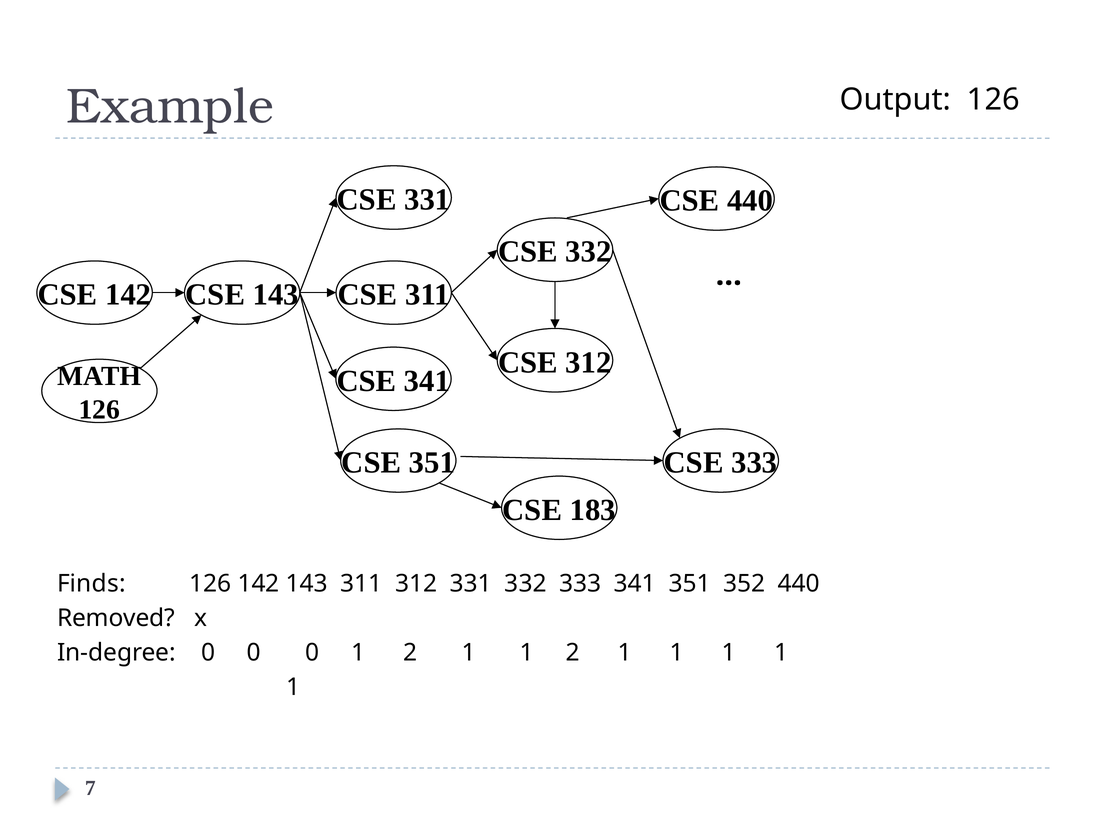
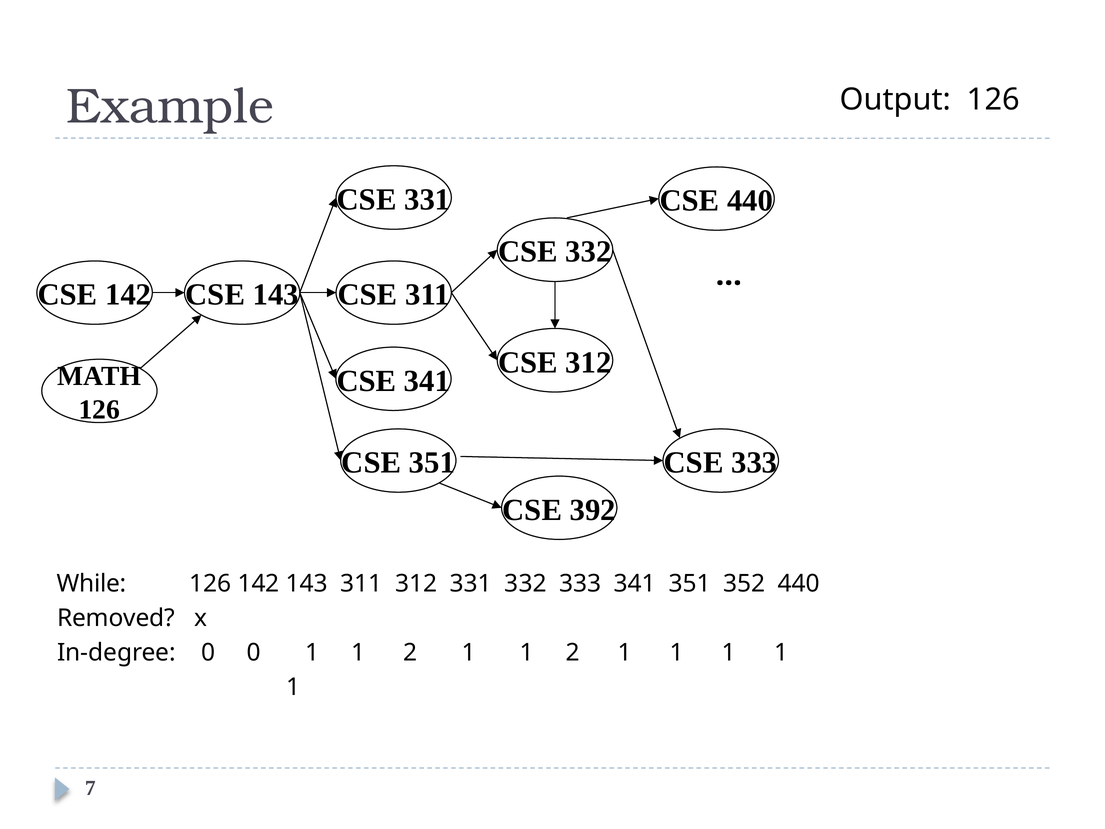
183: 183 -> 392
Finds: Finds -> While
0 0 0: 0 -> 1
